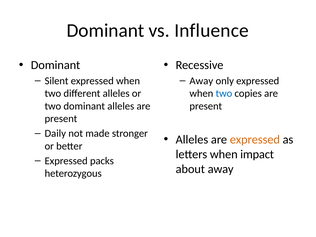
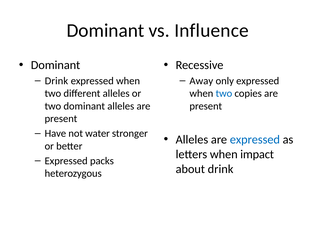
Silent at (57, 81): Silent -> Drink
Daily: Daily -> Have
made: made -> water
expressed at (255, 140) colour: orange -> blue
about away: away -> drink
